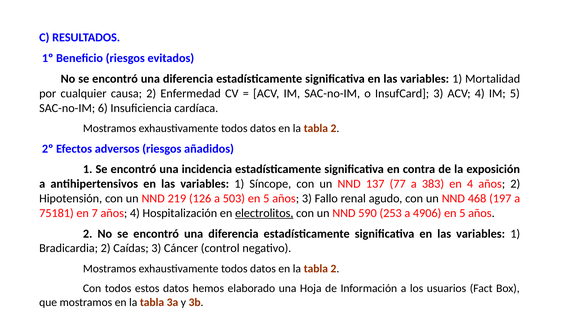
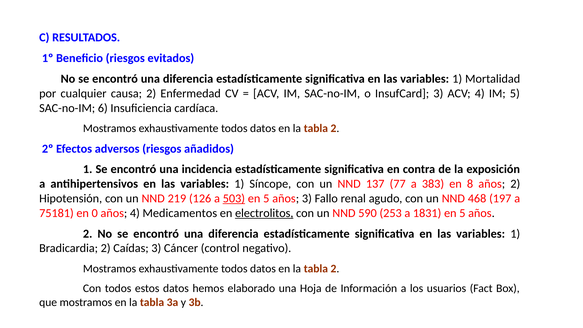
en 4: 4 -> 8
503 underline: none -> present
7: 7 -> 0
Hospitalización: Hospitalización -> Medicamentos
4906: 4906 -> 1831
